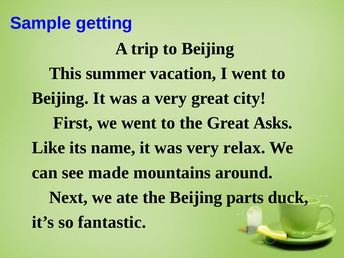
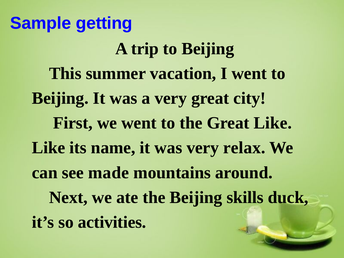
Great Asks: Asks -> Like
parts: parts -> skills
fantastic: fantastic -> activities
